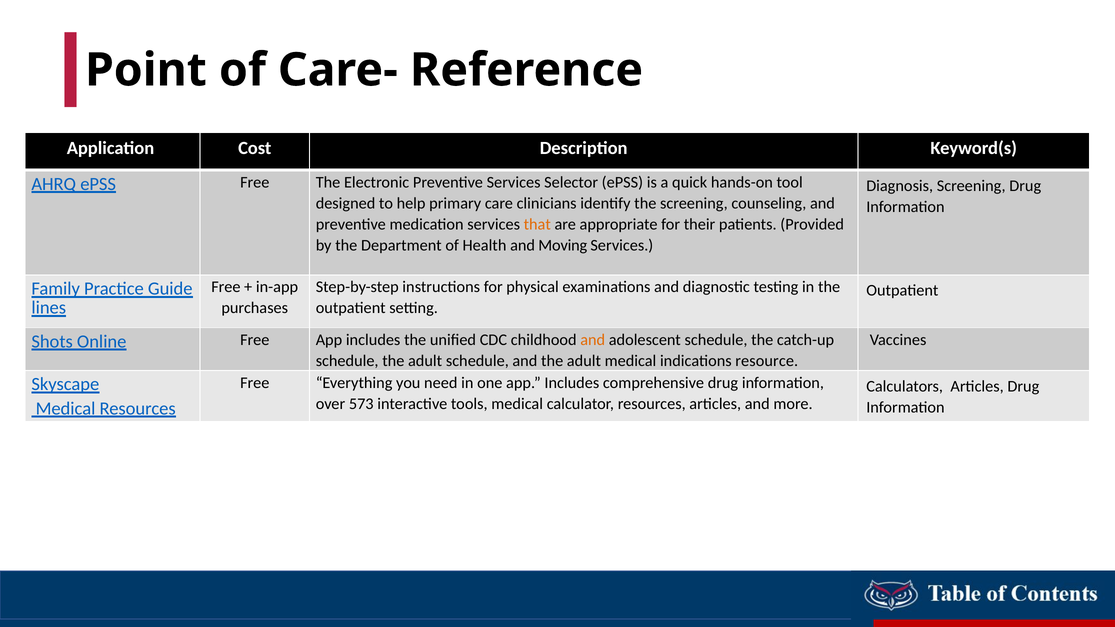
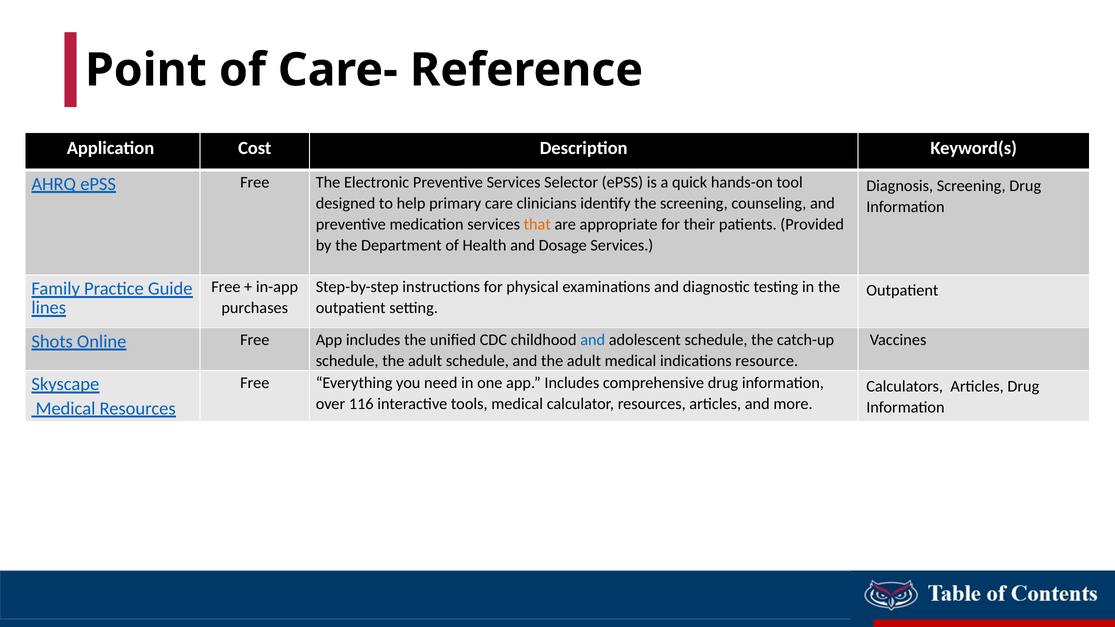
Moving: Moving -> Dosage
and at (593, 340) colour: orange -> blue
573: 573 -> 116
